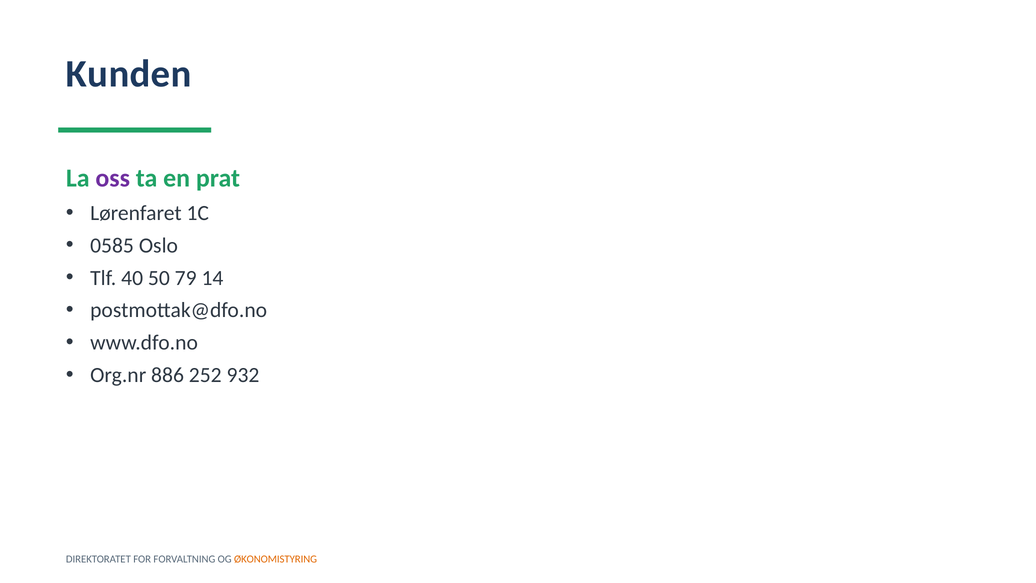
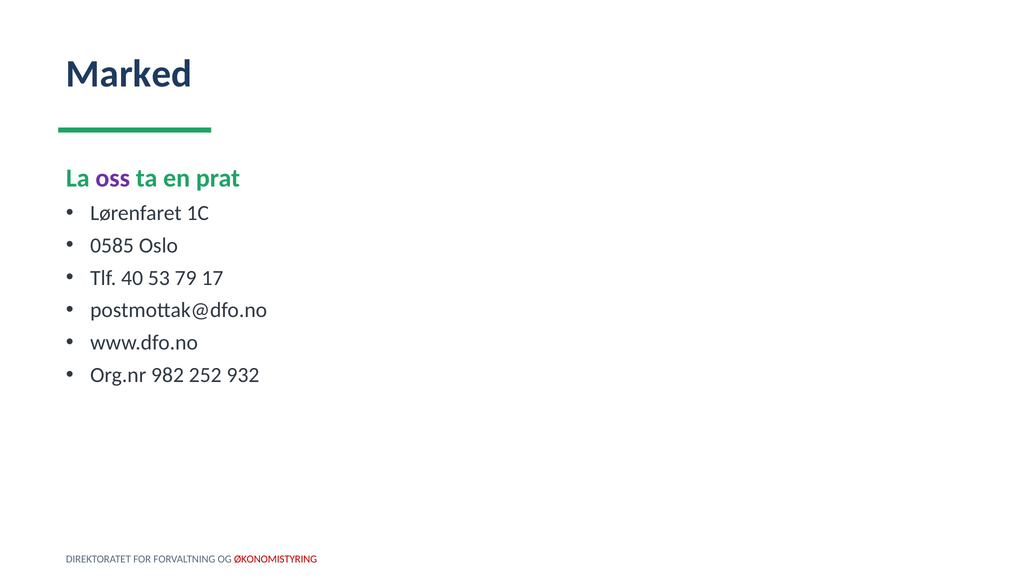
Kunden: Kunden -> Marked
50: 50 -> 53
14: 14 -> 17
886: 886 -> 982
ØKONOMISTYRING colour: orange -> red
